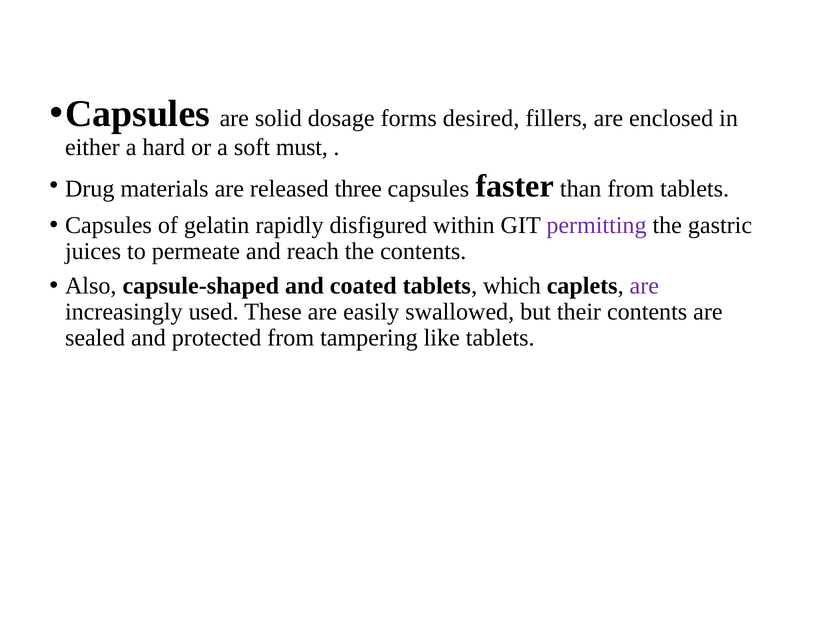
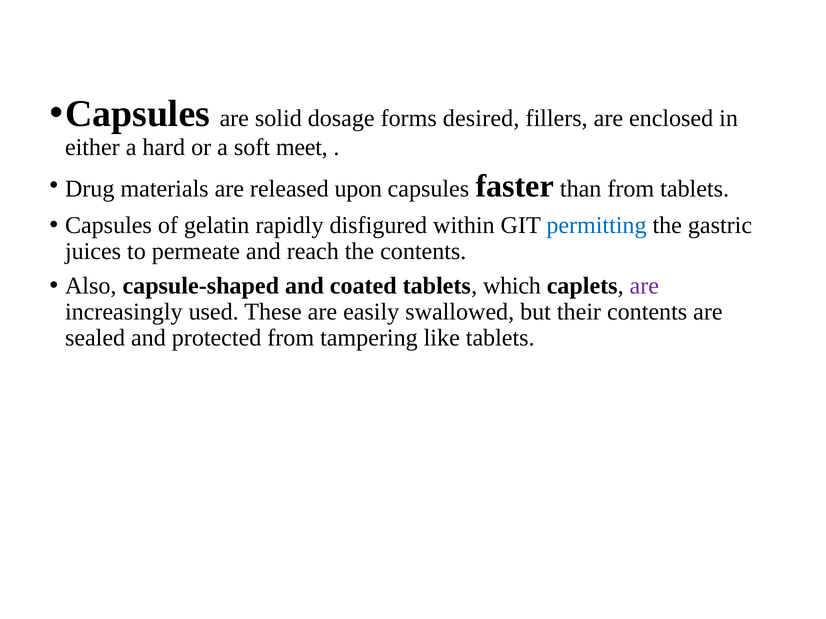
must: must -> meet
three: three -> upon
permitting colour: purple -> blue
